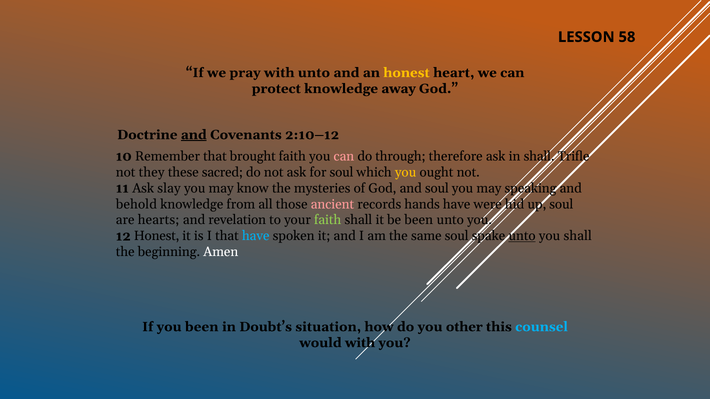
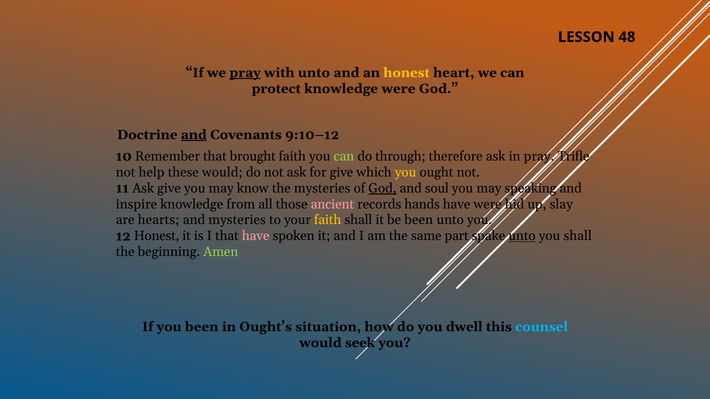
58: 58 -> 48
pray at (245, 73) underline: none -> present
knowledge away: away -> were
2:10–12: 2:10–12 -> 9:10–12
can at (344, 156) colour: pink -> light green
in shall: shall -> pray
they: they -> help
these sacred: sacred -> would
for soul: soul -> give
Ask slay: slay -> give
God at (382, 188) underline: none -> present
behold: behold -> inspire
up soul: soul -> slay
and revelation: revelation -> mysteries
faith at (328, 220) colour: light green -> yellow
have at (256, 236) colour: light blue -> pink
same soul: soul -> part
Amen colour: white -> light green
Doubt’s: Doubt’s -> Ought’s
other: other -> dwell
would with: with -> seek
